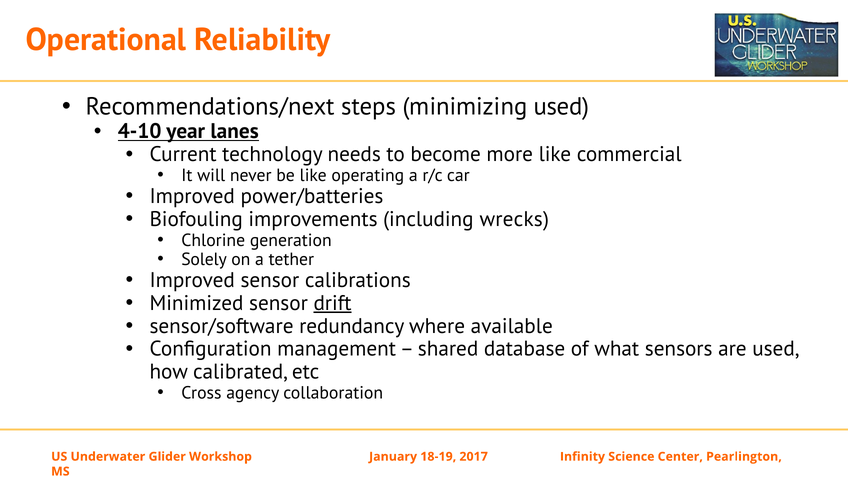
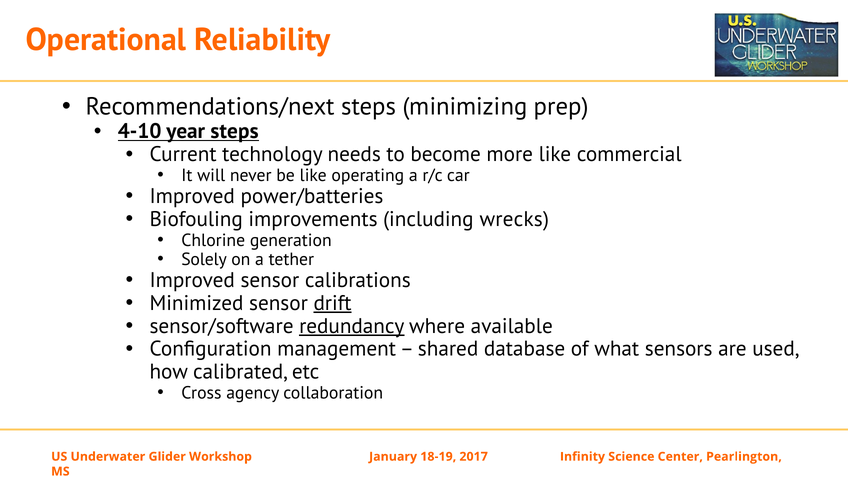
minimizing used: used -> prep
year lanes: lanes -> steps
redundancy underline: none -> present
